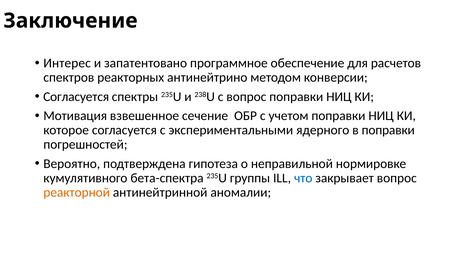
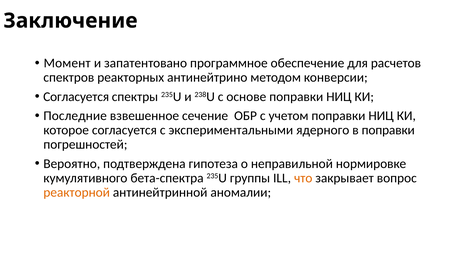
Интерес: Интерес -> Момент
с вопрос: вопрос -> основе
Мотивация: Мотивация -> Последние
что colour: blue -> orange
